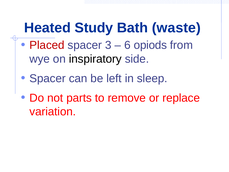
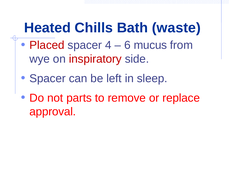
Study: Study -> Chills
3: 3 -> 4
opiods: opiods -> mucus
inspiratory colour: black -> red
variation: variation -> approval
